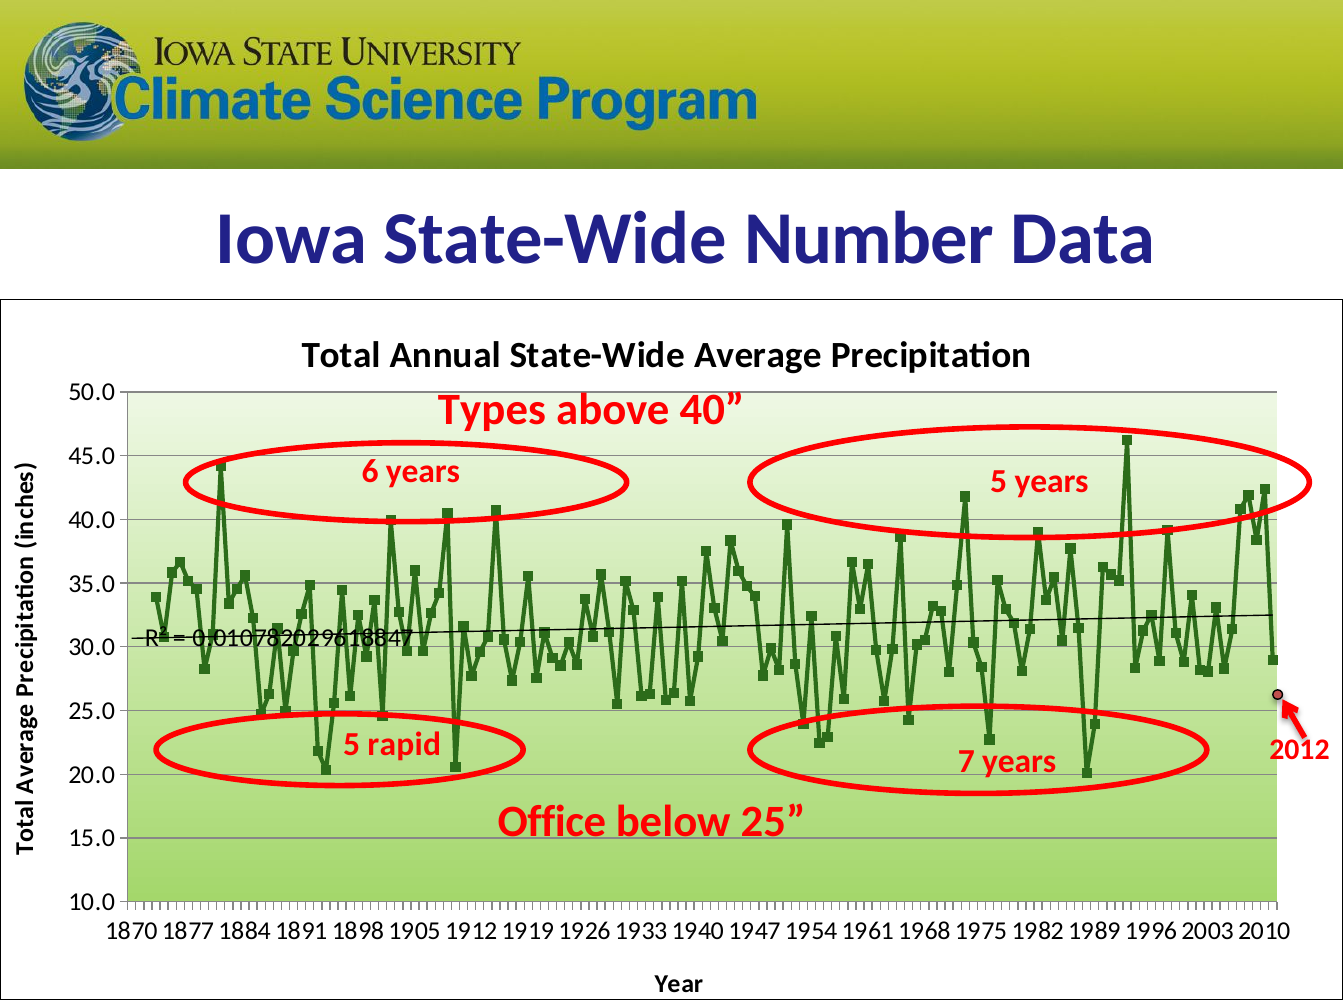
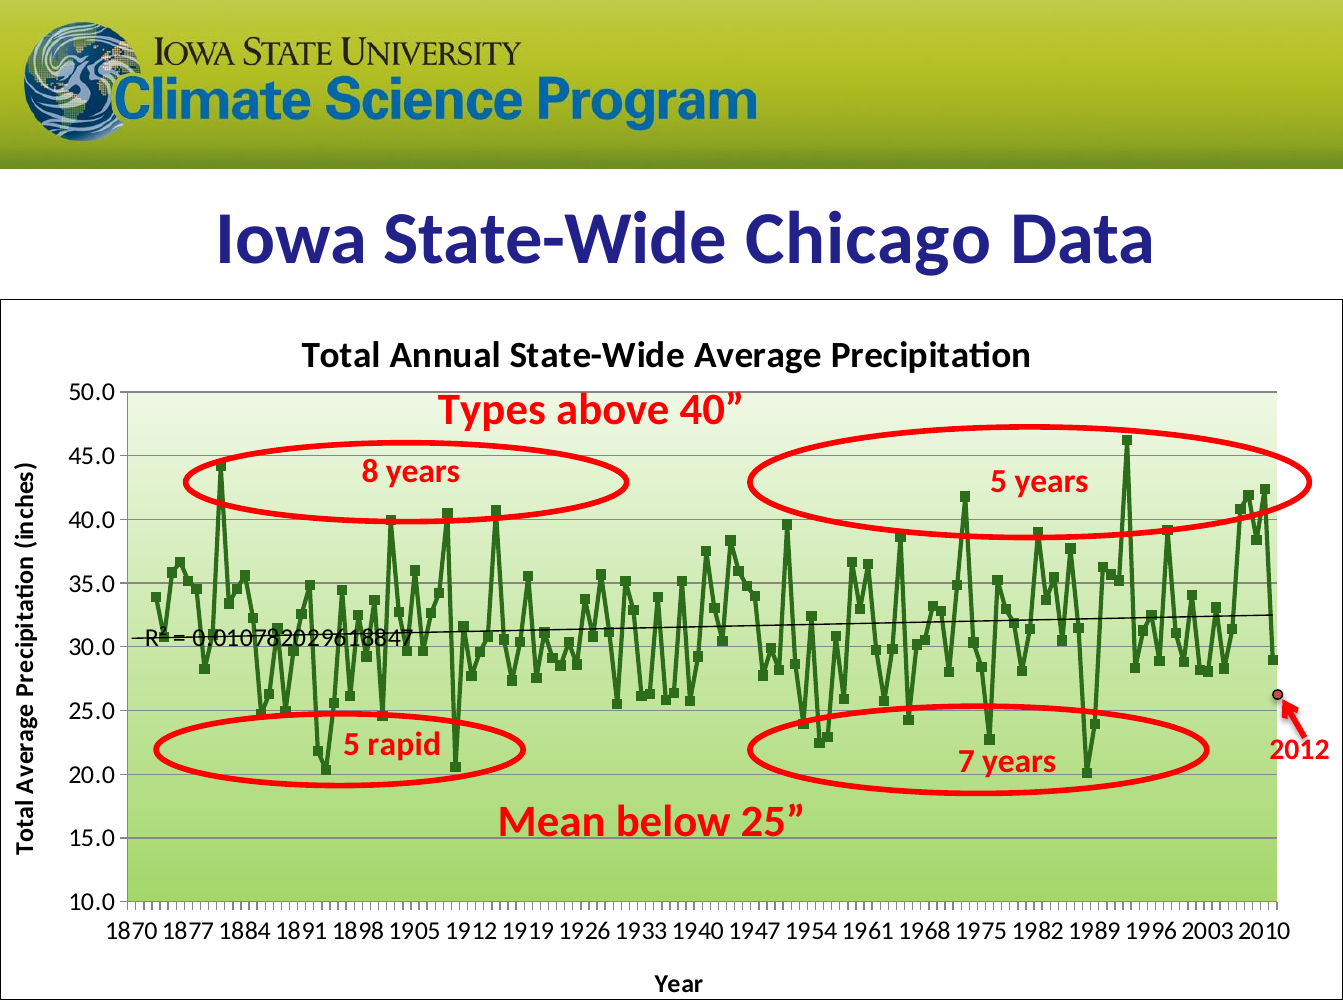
Number: Number -> Chicago
6: 6 -> 8
Office: Office -> Mean
